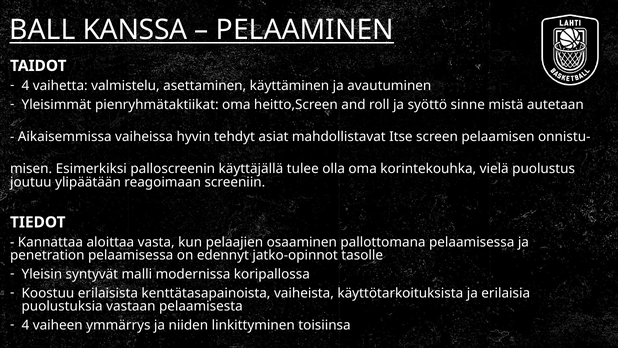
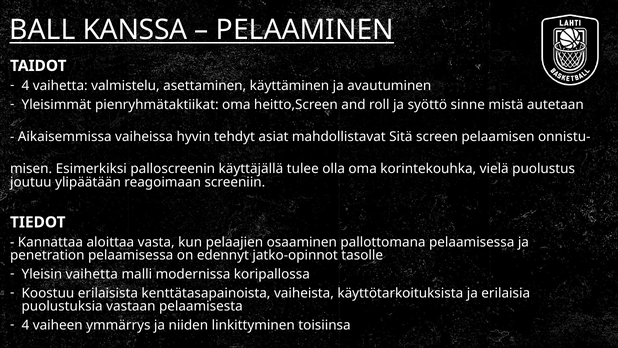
Itse: Itse -> Sitä
Yleisin syntyvät: syntyvät -> vaihetta
